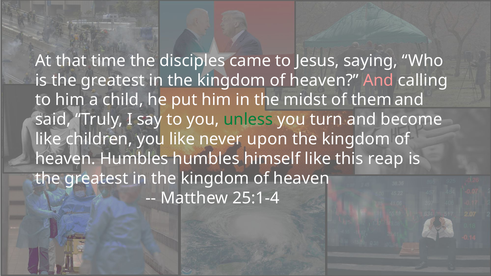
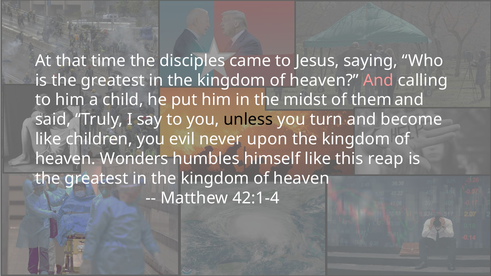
unless colour: green -> black
you like: like -> evil
heaven Humbles: Humbles -> Wonders
25:1-4: 25:1-4 -> 42:1-4
